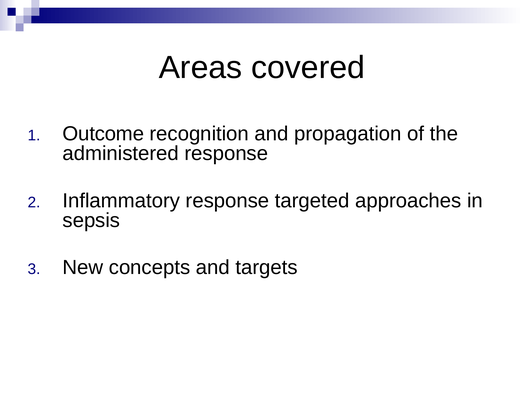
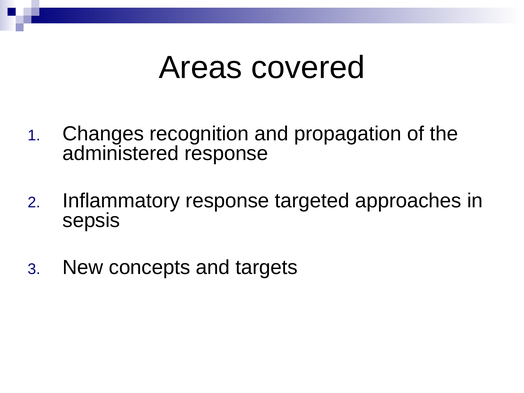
Outcome: Outcome -> Changes
